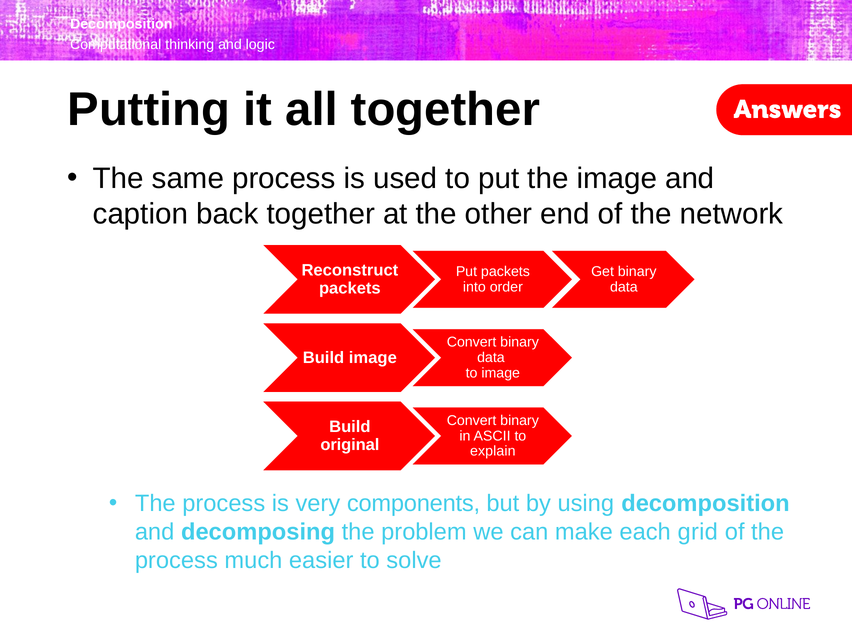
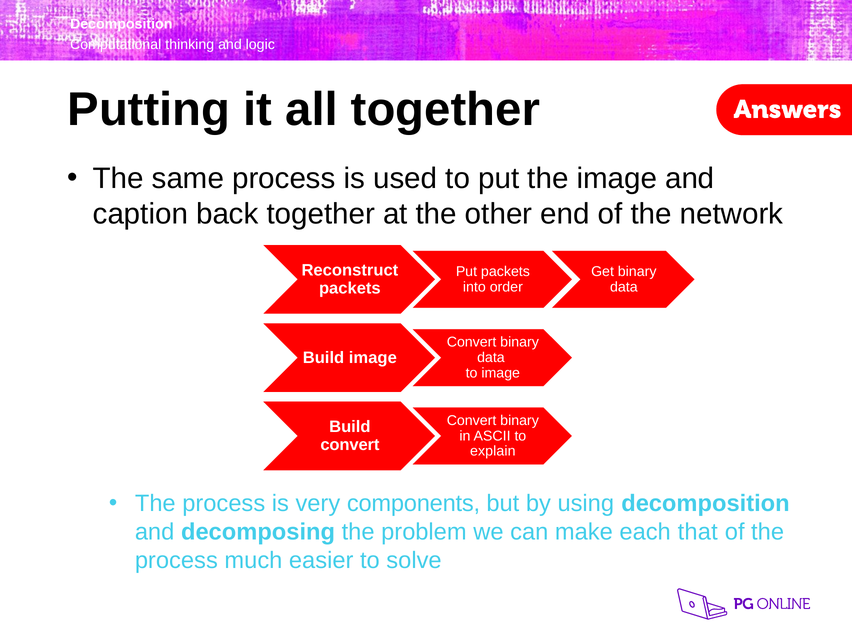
original at (350, 445): original -> convert
grid: grid -> that
